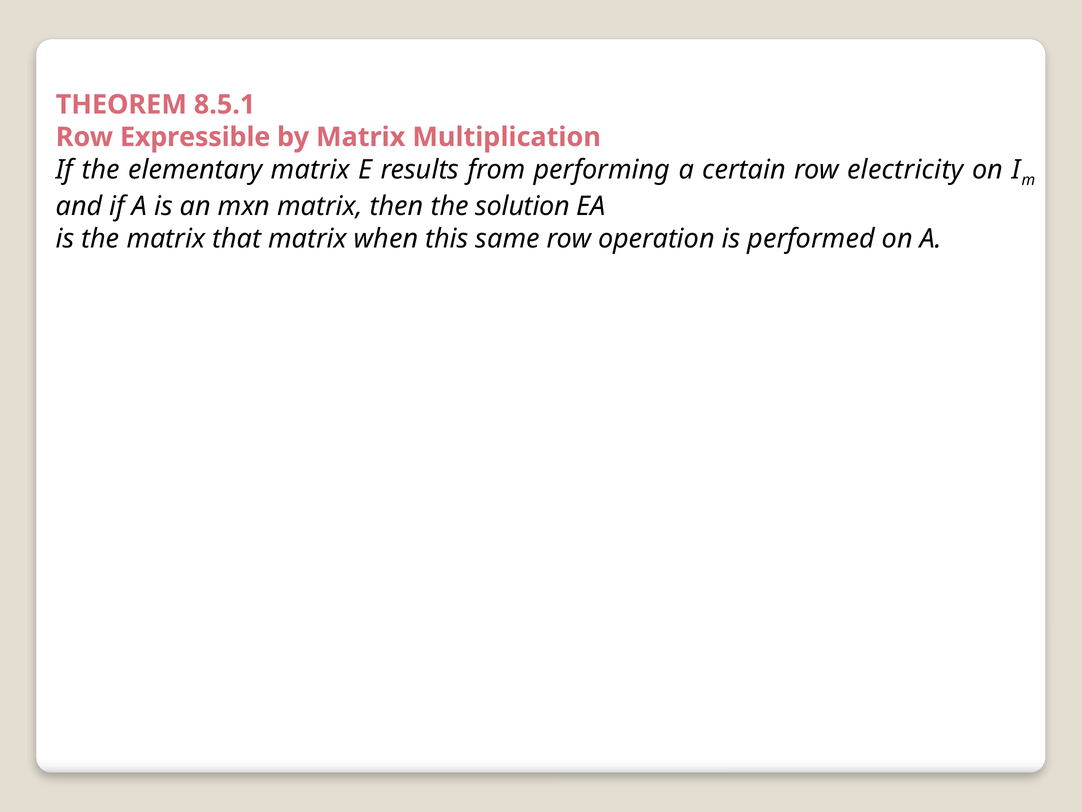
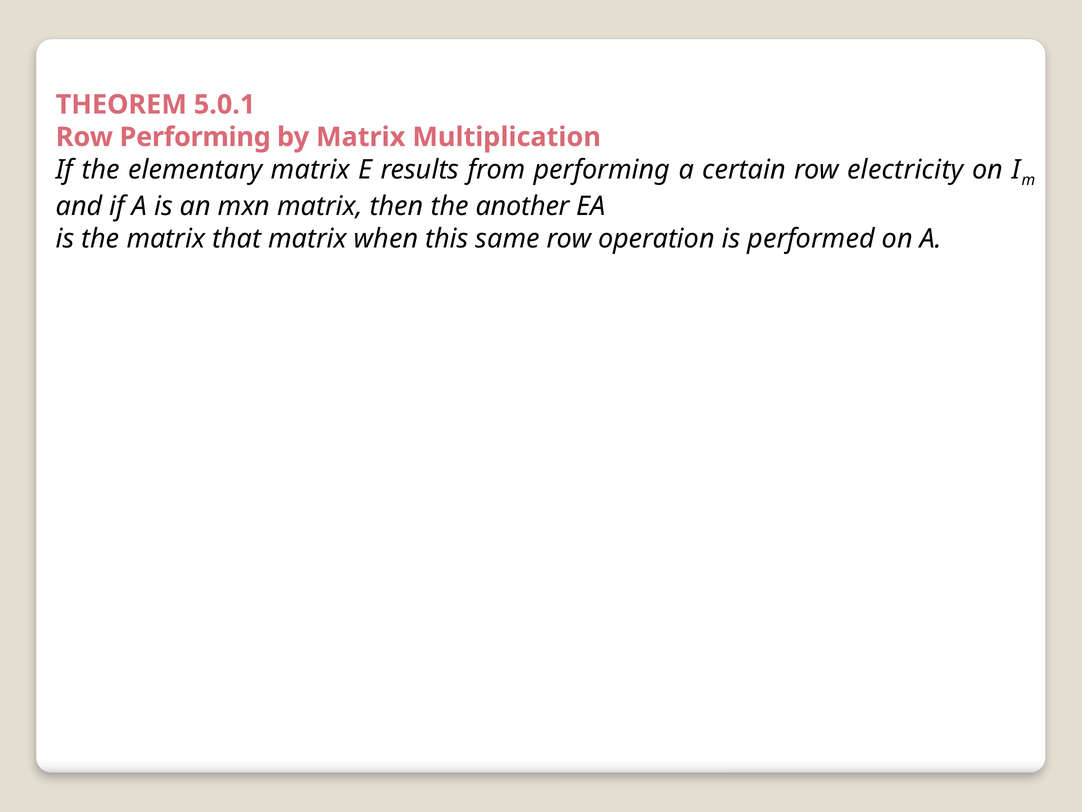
8.5.1: 8.5.1 -> 5.0.1
Row Expressible: Expressible -> Performing
solution: solution -> another
